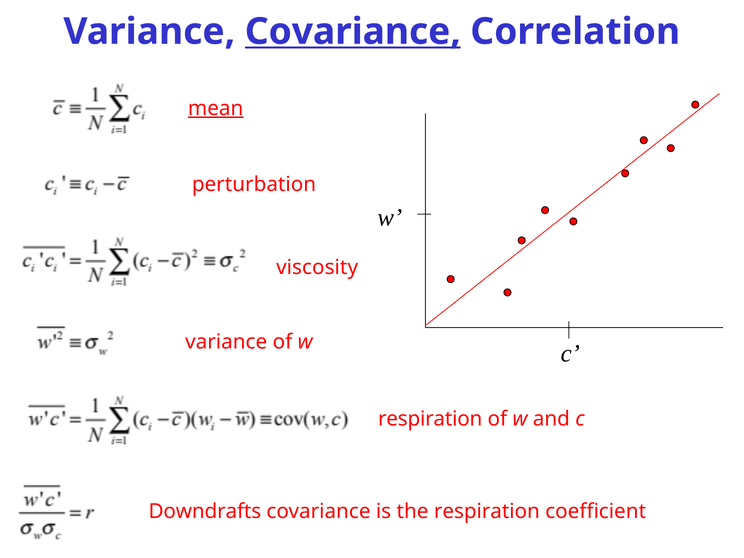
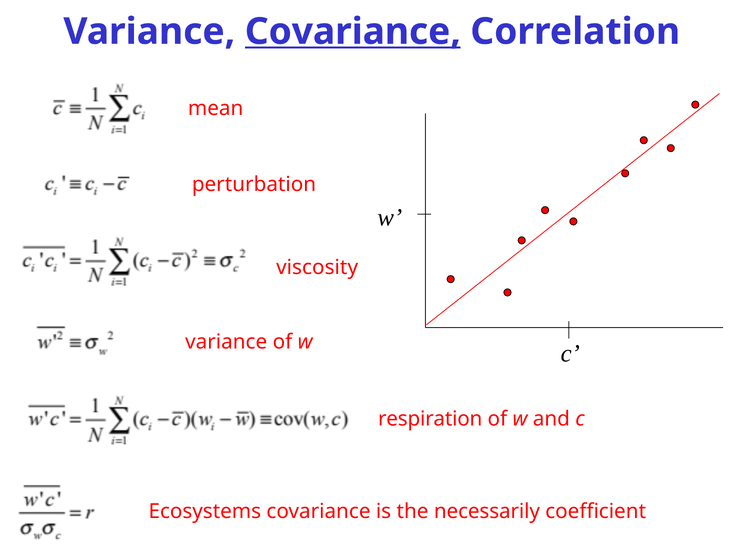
mean underline: present -> none
Downdrafts: Downdrafts -> Ecosystems
the respiration: respiration -> necessarily
